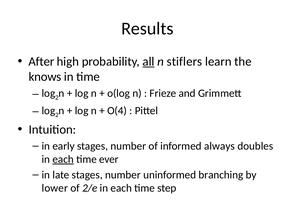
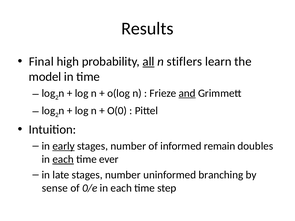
After: After -> Final
knows: knows -> model
and underline: none -> present
O(4: O(4 -> O(0
early underline: none -> present
always: always -> remain
lower: lower -> sense
2/e: 2/e -> 0/e
